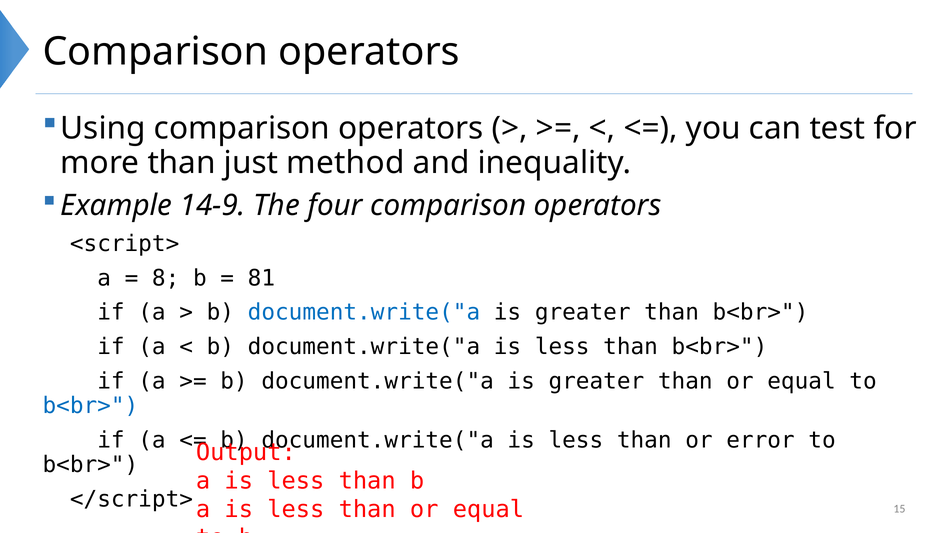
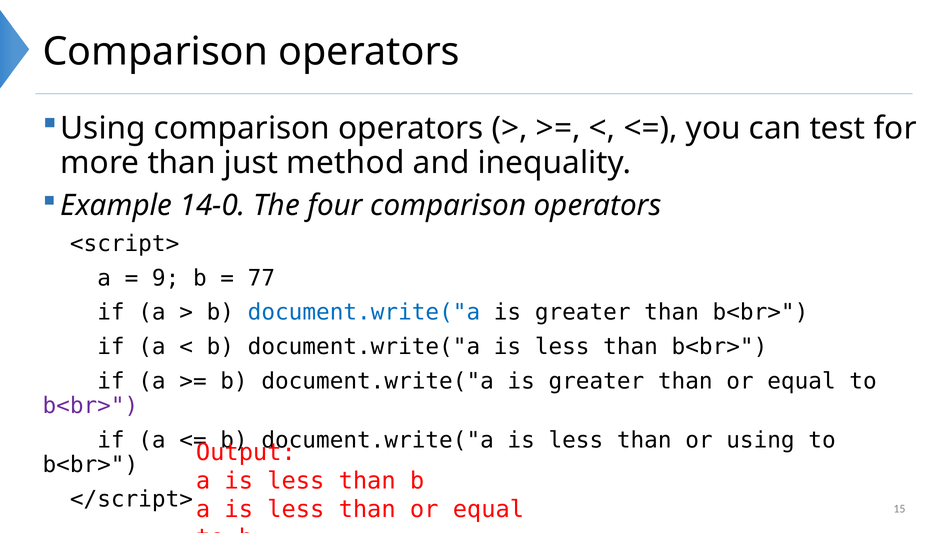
14-9: 14-9 -> 14-0
8: 8 -> 9
81: 81 -> 77
b<br> at (90, 406) colour: blue -> purple
or error: error -> using
